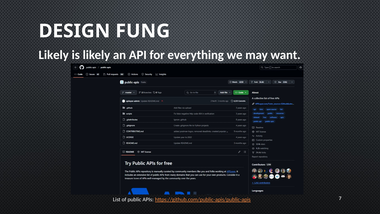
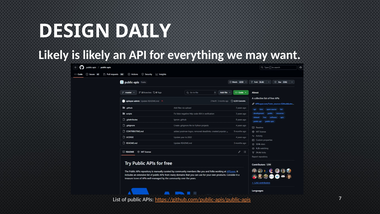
FUNG: FUNG -> DAILY
